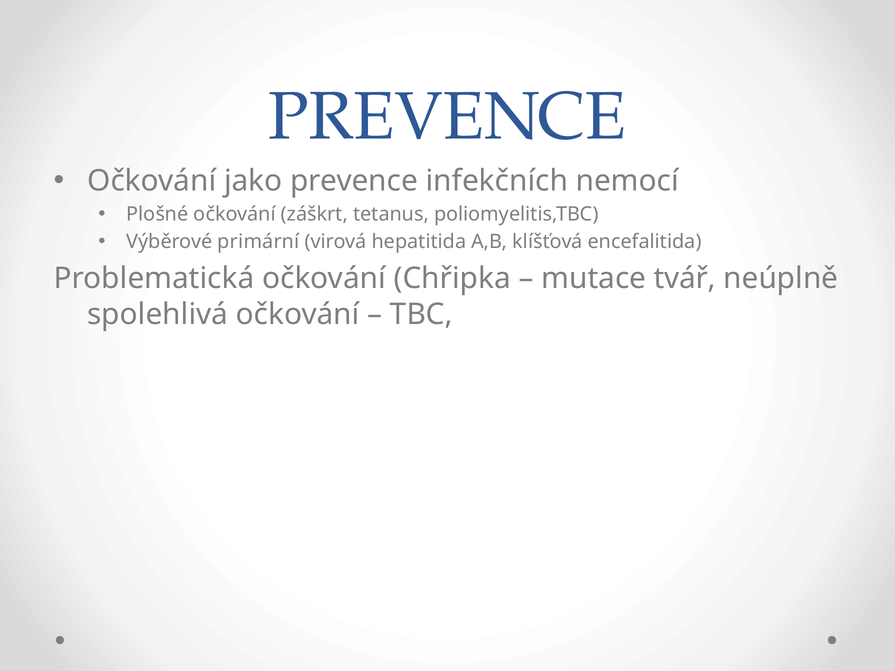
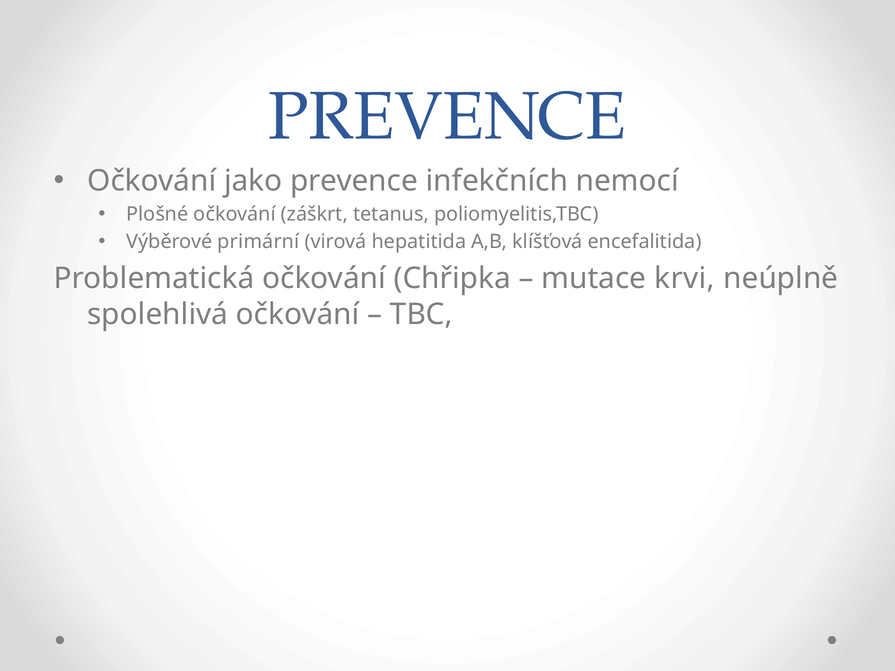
tvář: tvář -> krvi
